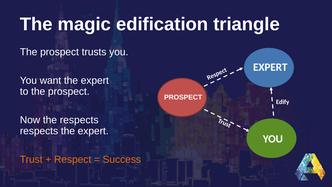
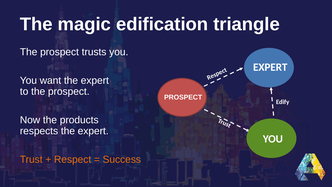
the respects: respects -> products
